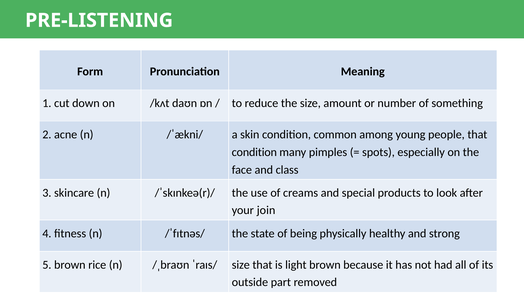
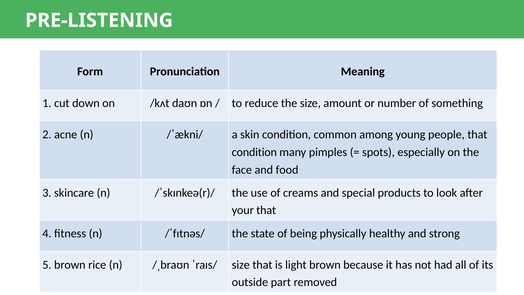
class: class -> food
your join: join -> that
